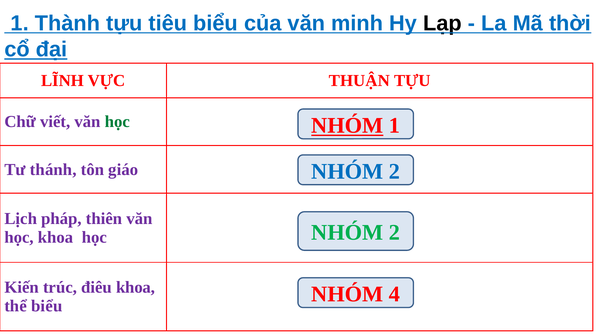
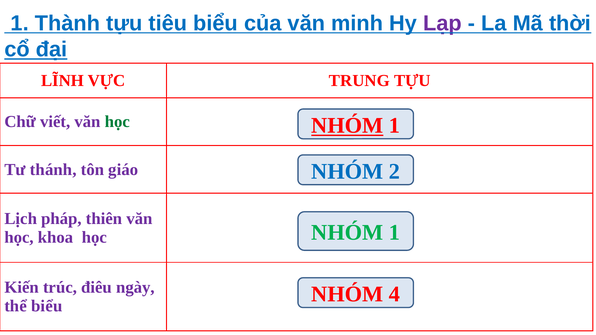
Lạp colour: black -> purple
THUẬN: THUẬN -> TRUNG
2 at (394, 233): 2 -> 1
điêu khoa: khoa -> ngày
